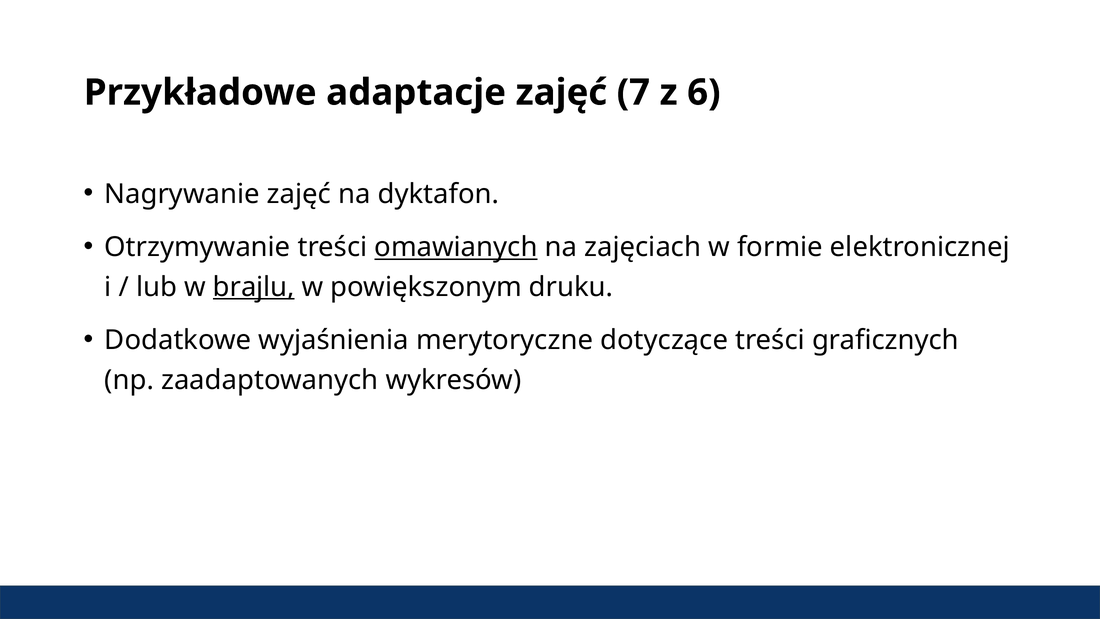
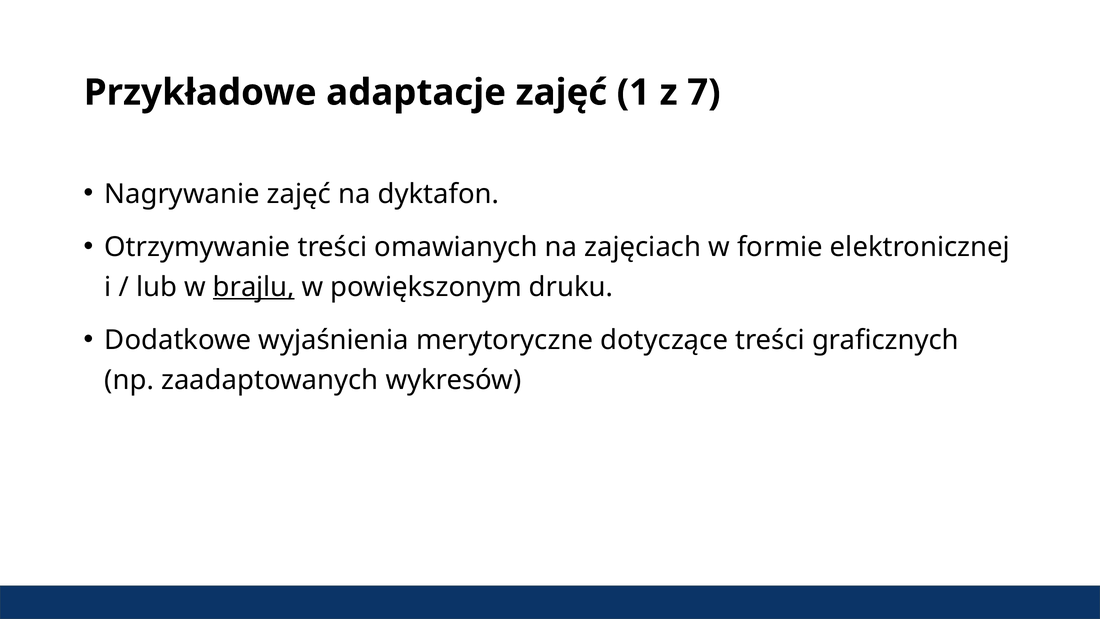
7: 7 -> 1
6: 6 -> 7
omawianych underline: present -> none
